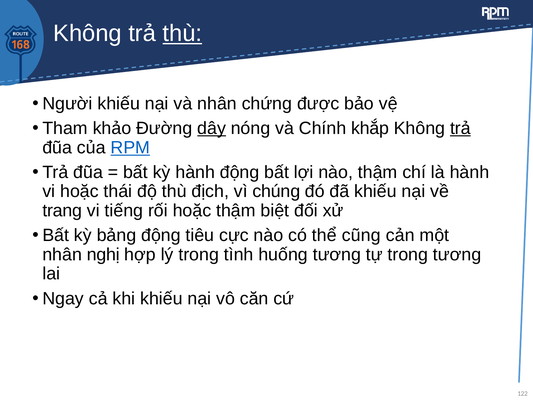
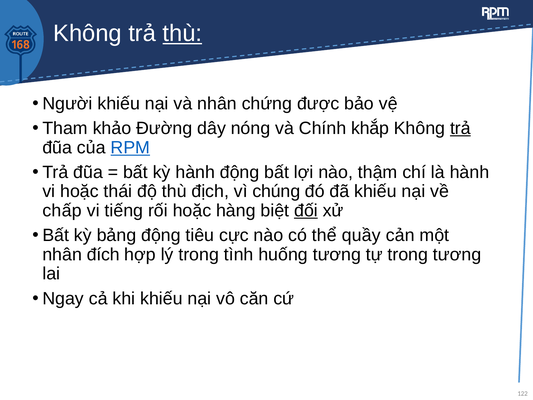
dây underline: present -> none
trang: trang -> chấp
hoặc thậm: thậm -> hàng
đối underline: none -> present
cũng: cũng -> quầy
nghị: nghị -> đích
